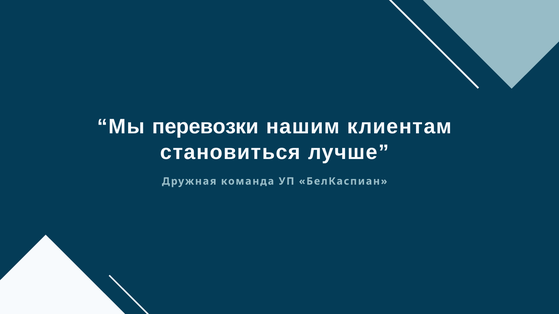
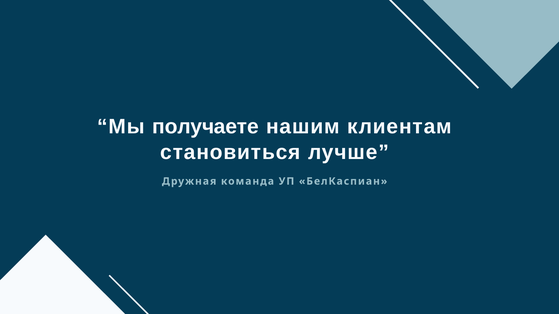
перевозки: перевозки -> получаете
